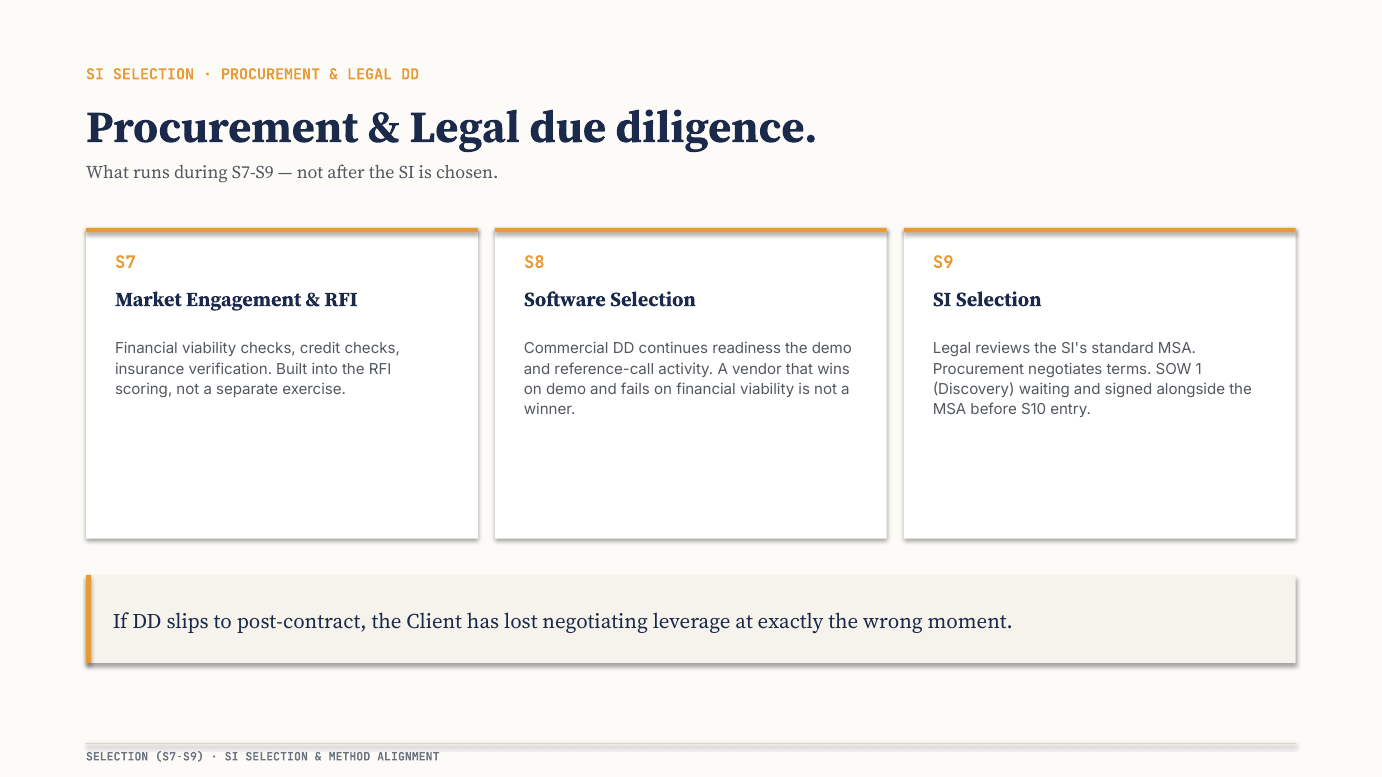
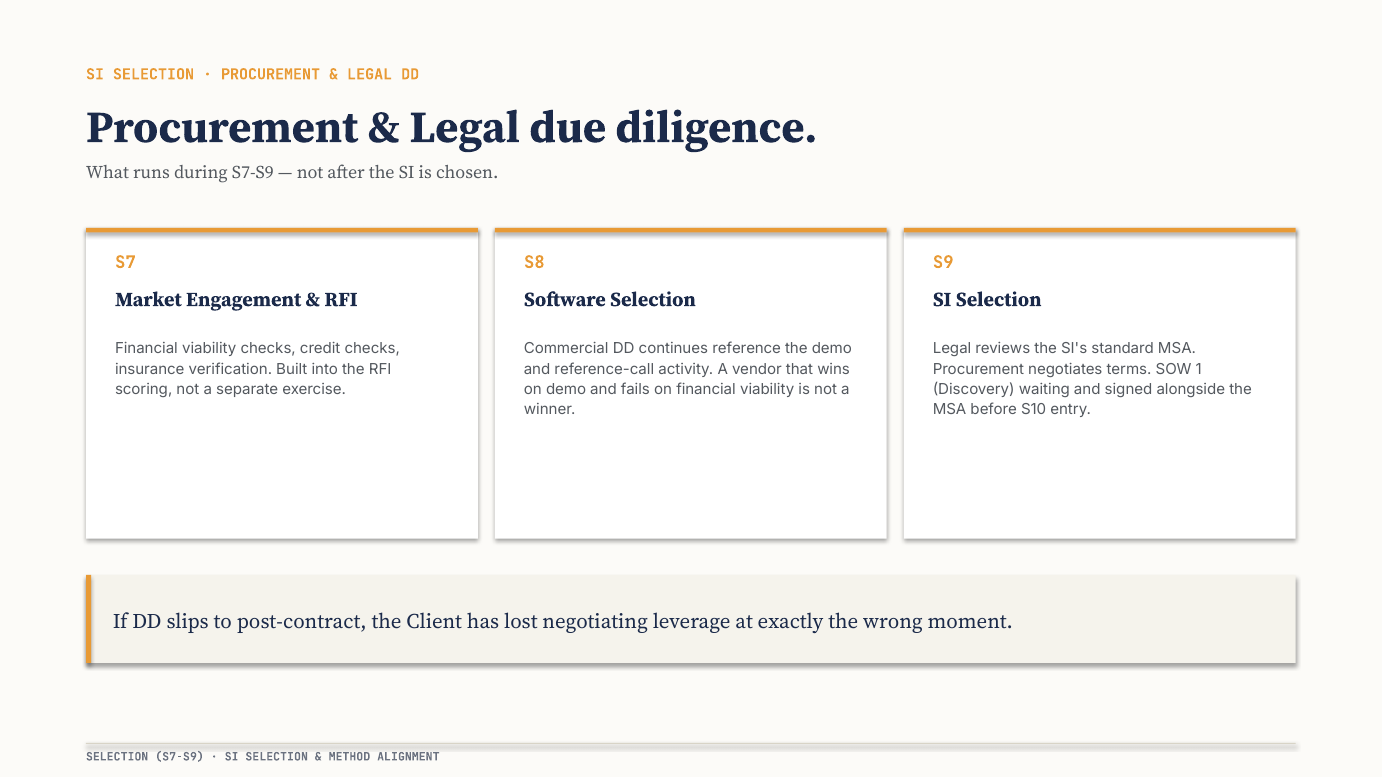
readiness: readiness -> reference
